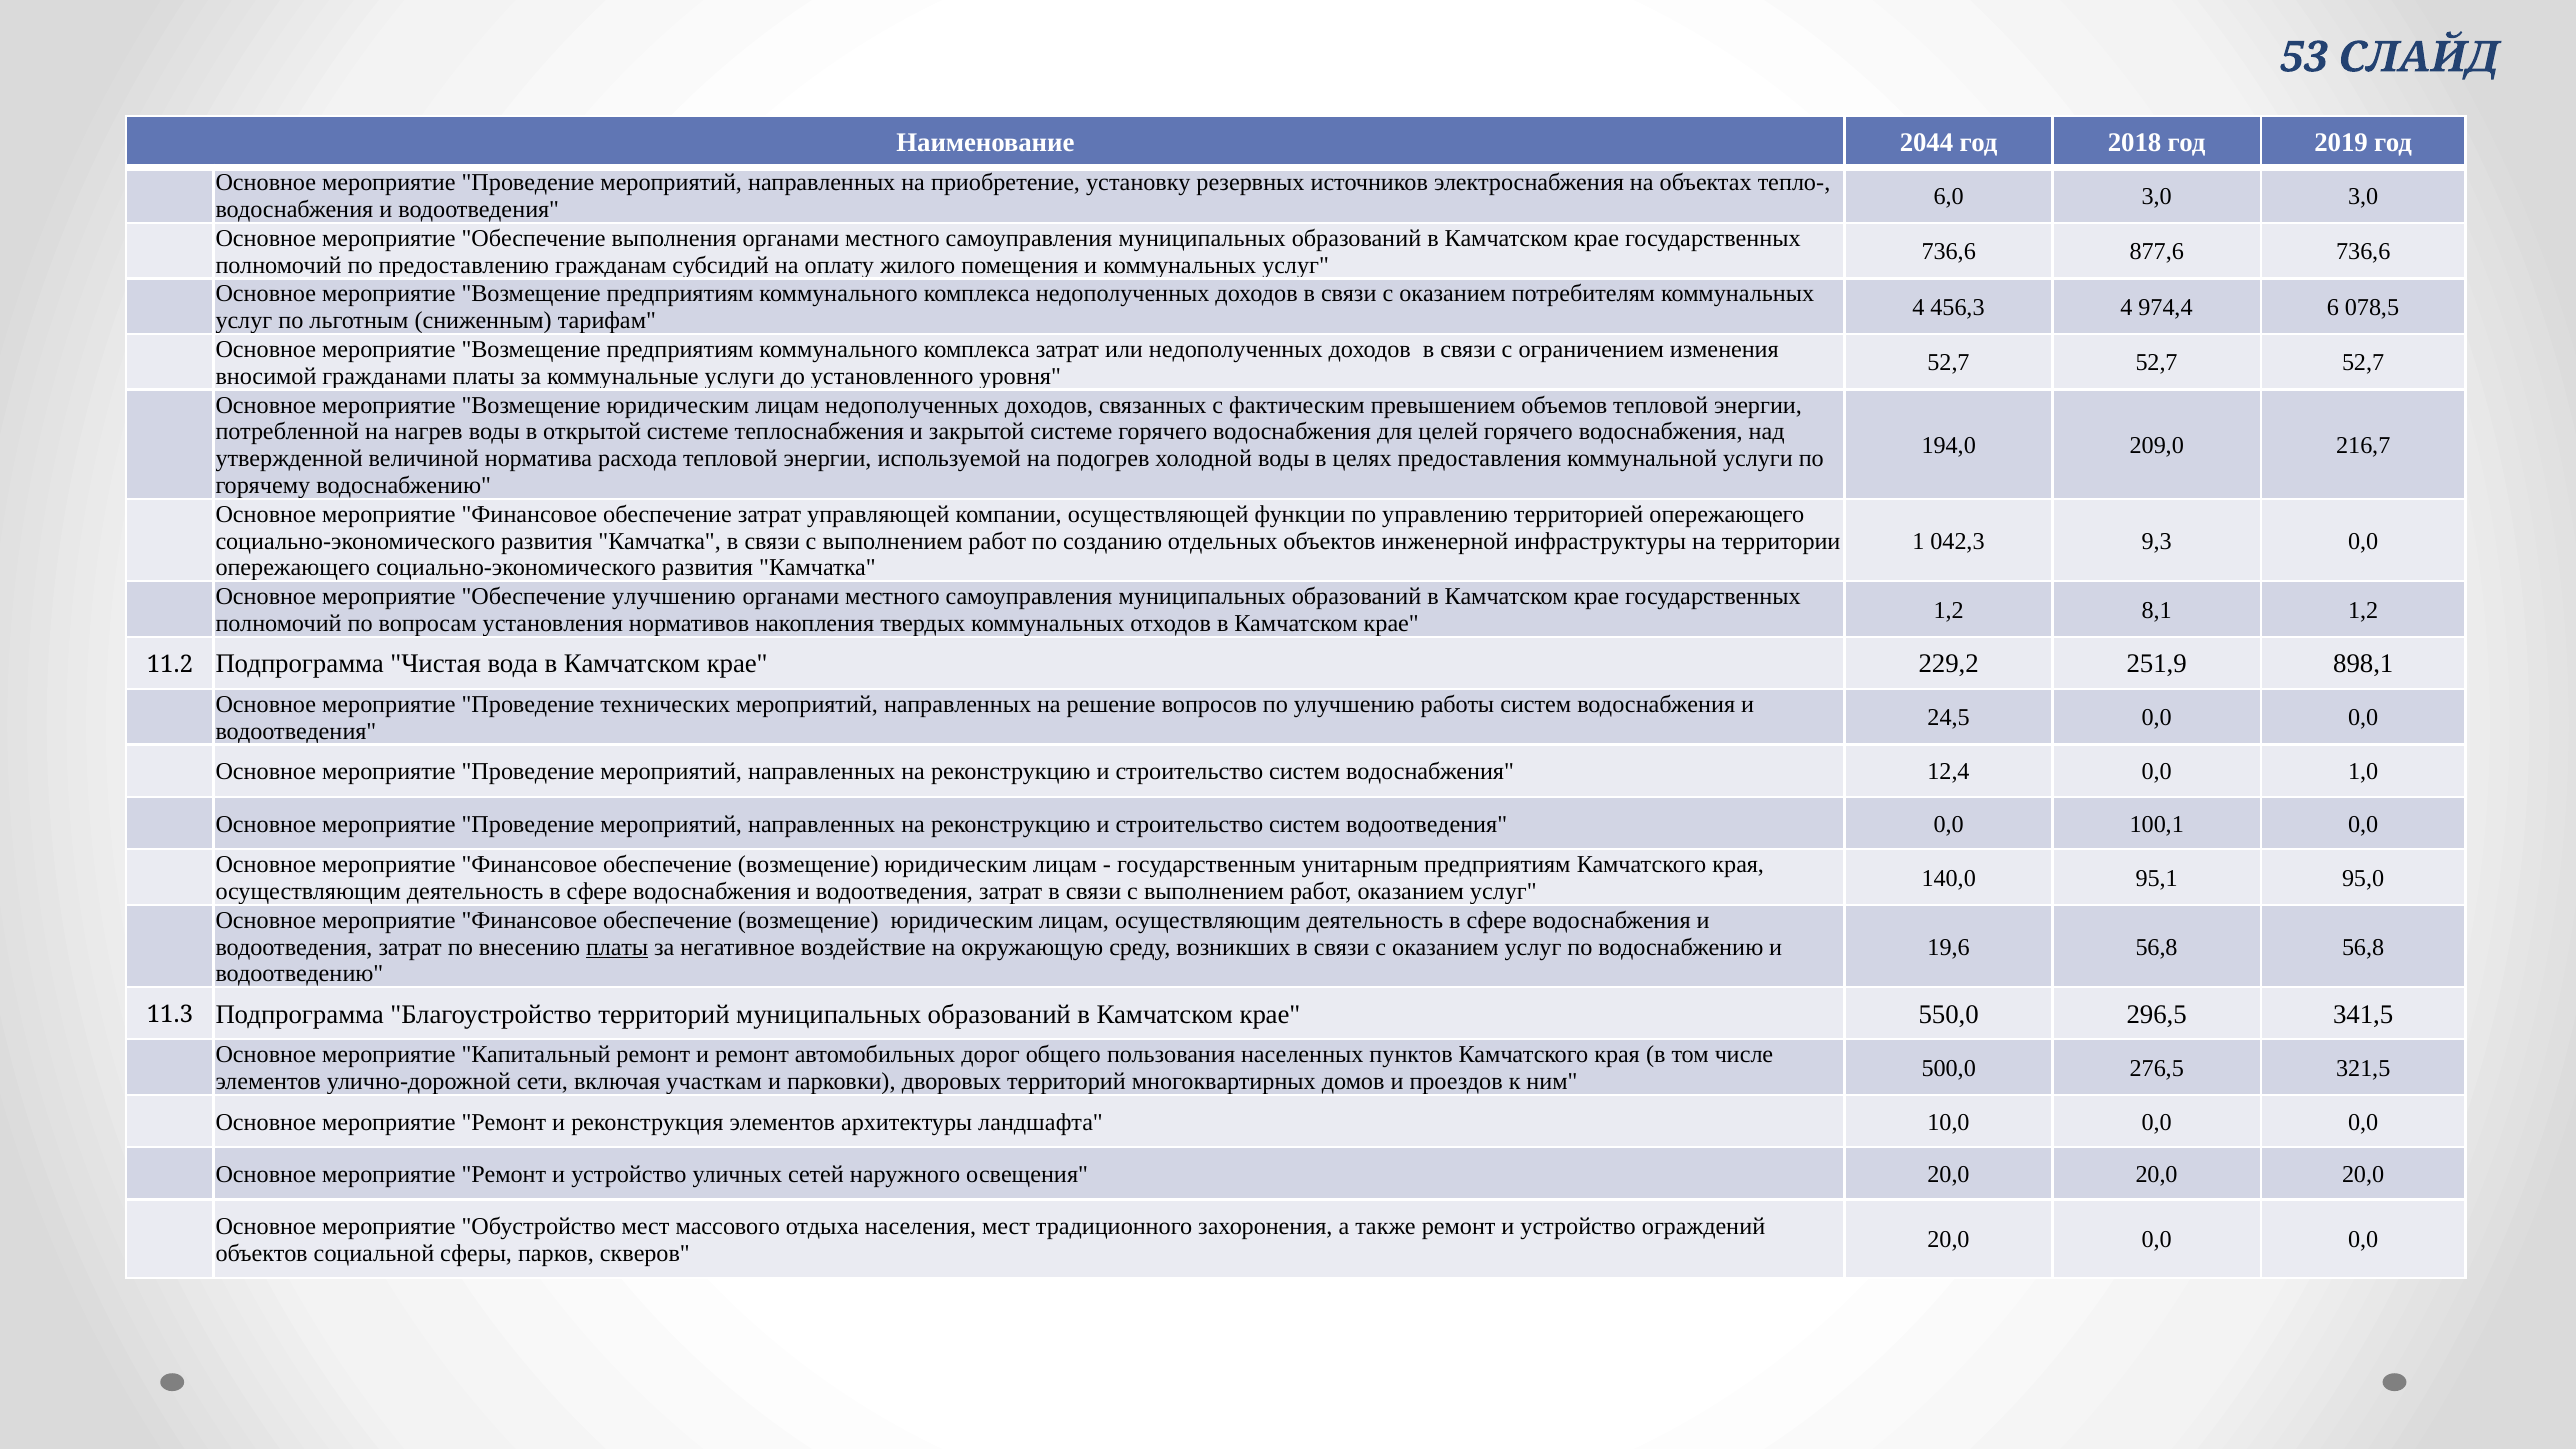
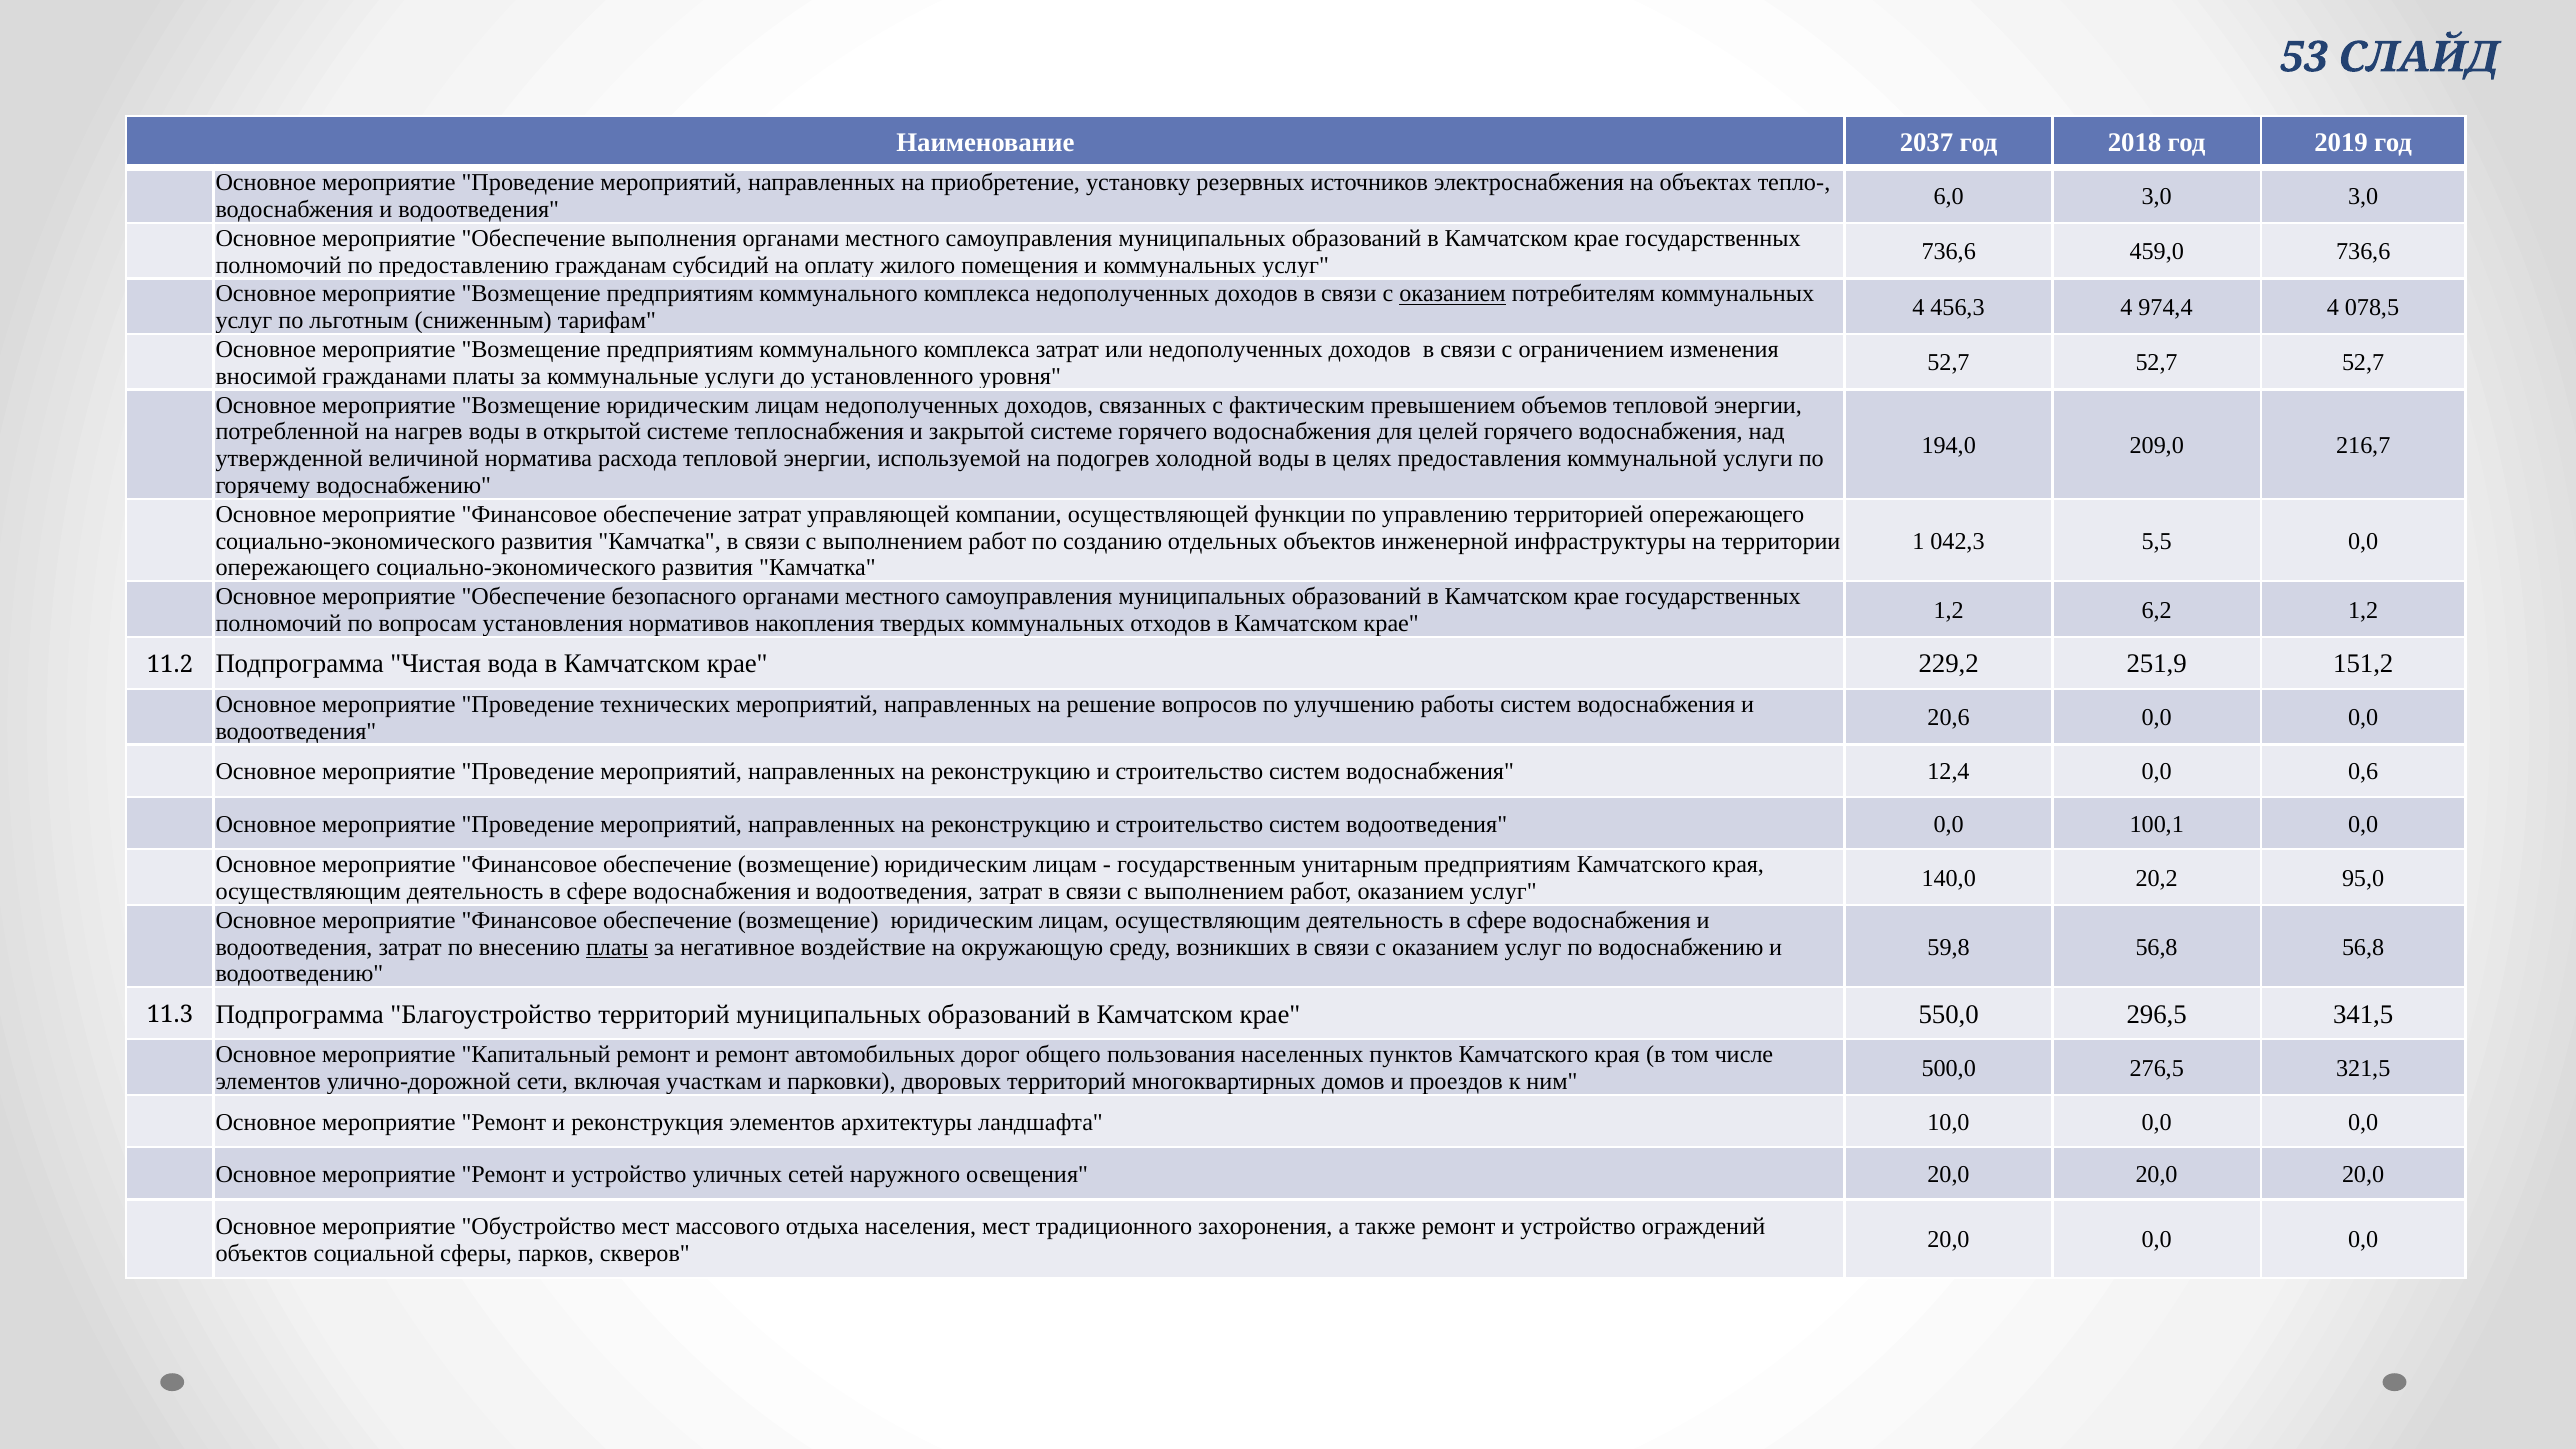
2044: 2044 -> 2037
877,6: 877,6 -> 459,0
оказанием at (1452, 294) underline: none -> present
974,4 6: 6 -> 4
9,3: 9,3 -> 5,5
Обеспечение улучшению: улучшению -> безопасного
8,1: 8,1 -> 6,2
898,1: 898,1 -> 151,2
24,5: 24,5 -> 20,6
1,0: 1,0 -> 0,6
95,1: 95,1 -> 20,2
19,6: 19,6 -> 59,8
